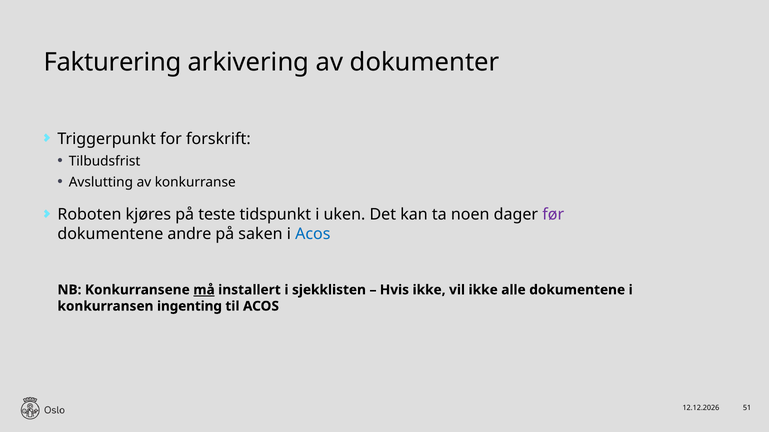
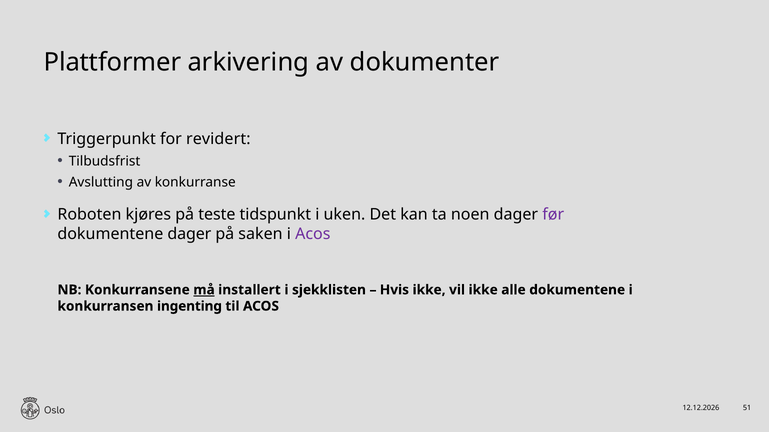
Fakturering: Fakturering -> Plattformer
forskrift: forskrift -> revidert
dokumentene andre: andre -> dager
Acos at (313, 234) colour: blue -> purple
